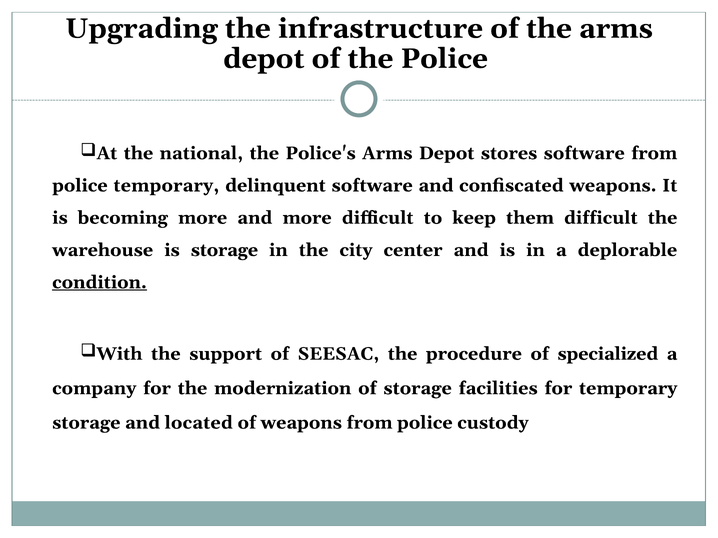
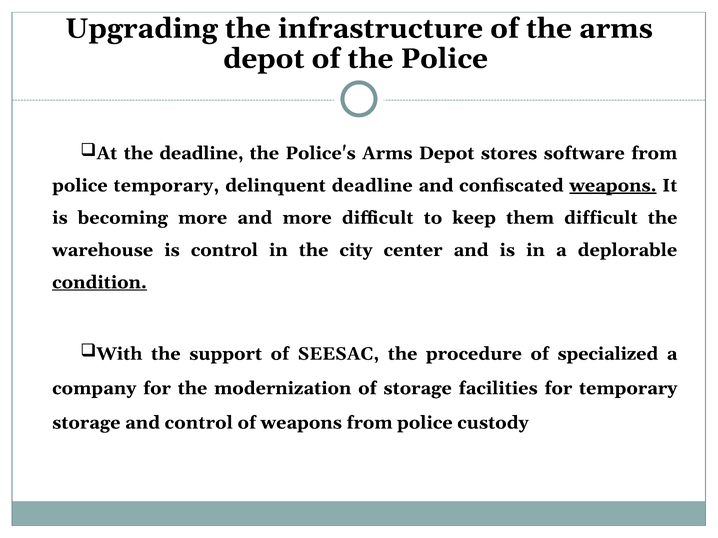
the national: national -> deadline
delinquent software: software -> deadline
weapons at (613, 186) underline: none -> present
is storage: storage -> control
and located: located -> control
